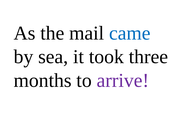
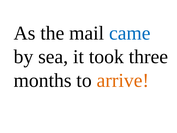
arrive colour: purple -> orange
